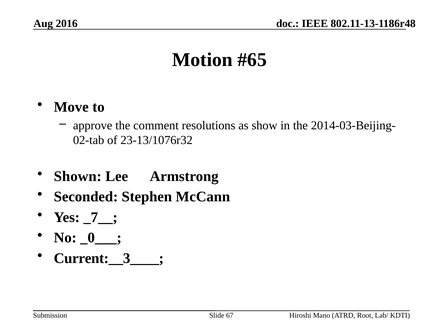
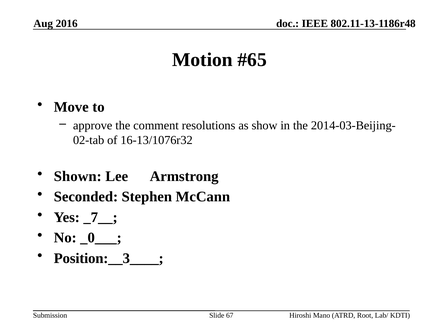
23-13/1076r32: 23-13/1076r32 -> 16-13/1076r32
Current:__3____: Current:__3____ -> Position:__3____
